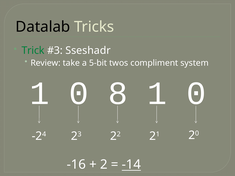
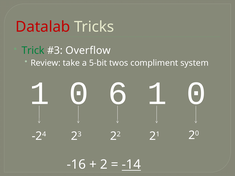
Datalab colour: black -> red
Sseshadr: Sseshadr -> Overflow
8: 8 -> 6
